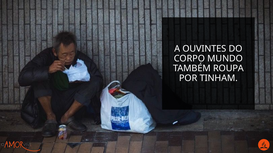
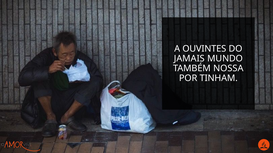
CORPO: CORPO -> JAMAIS
ROUPA: ROUPA -> NOSSA
